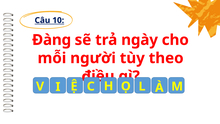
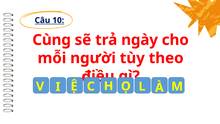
Đàng: Đàng -> Cùng
